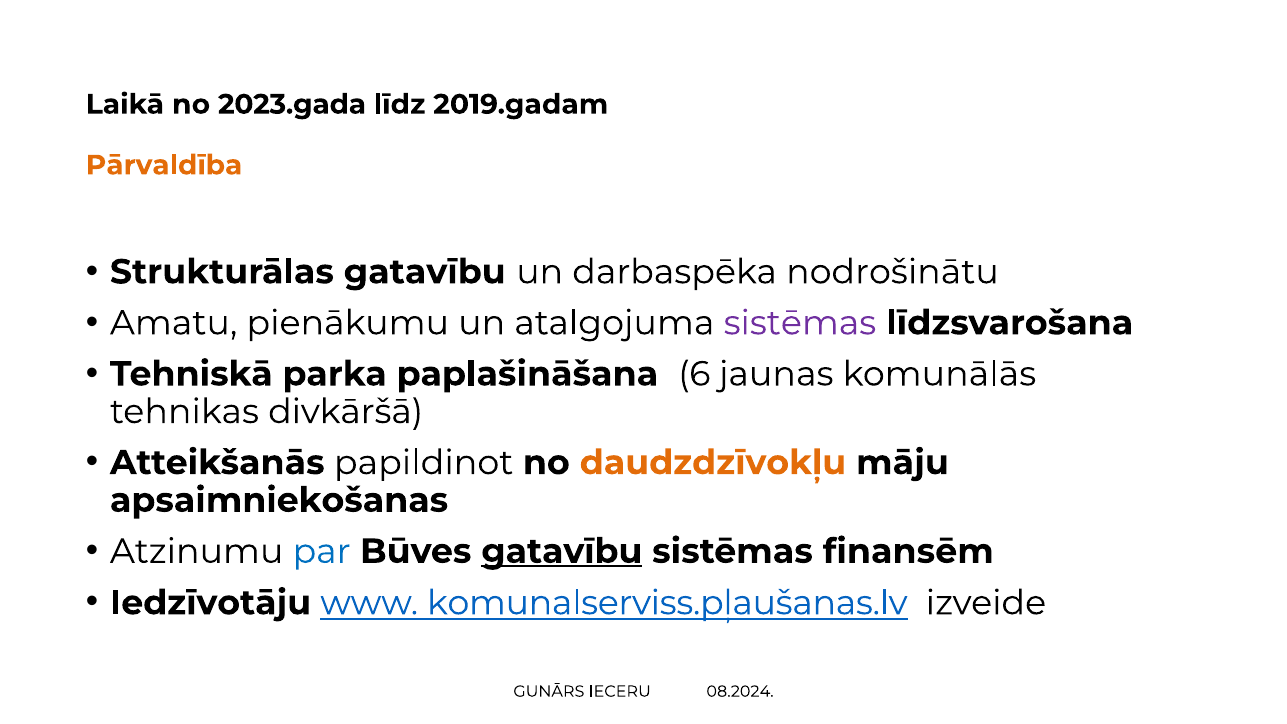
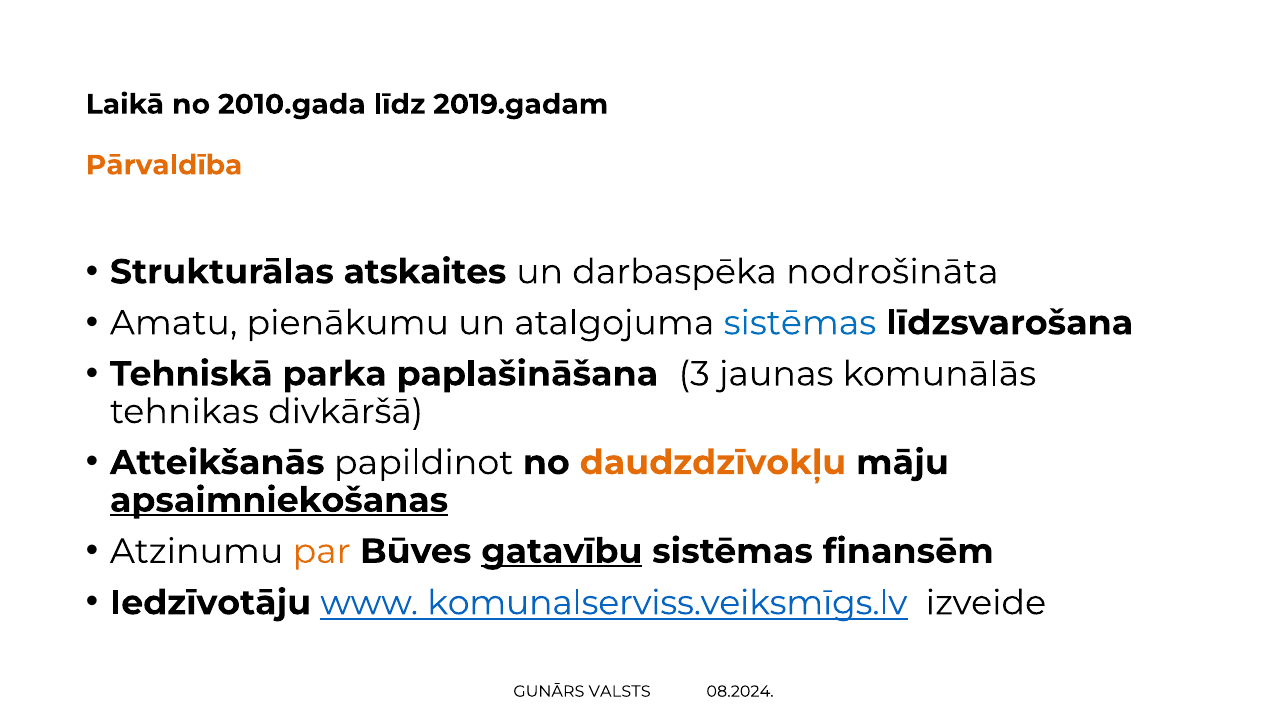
2023.gada: 2023.gada -> 2010.gada
Strukturālas gatavību: gatavību -> atskaites
nodrošinātu: nodrošinātu -> nodrošināta
sistēmas at (800, 323) colour: purple -> blue
6: 6 -> 3
apsaimniekošanas underline: none -> present
par colour: blue -> orange
komunalserviss.pļaušanas.lv: komunalserviss.pļaušanas.lv -> komunalserviss.veiksmīgs.lv
IECERU: IECERU -> VALSTS
